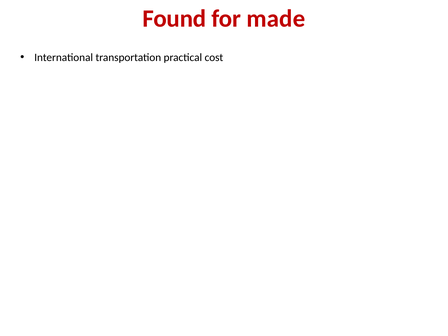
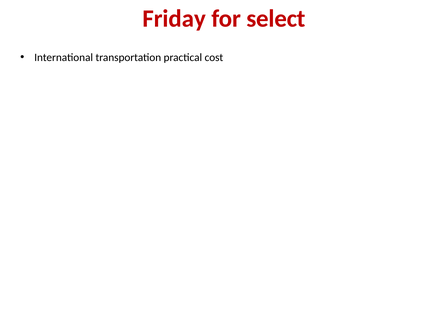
Found: Found -> Friday
made: made -> select
